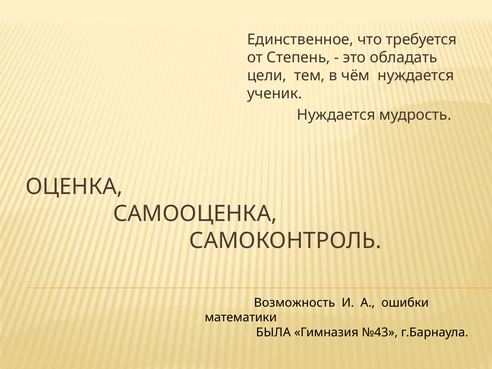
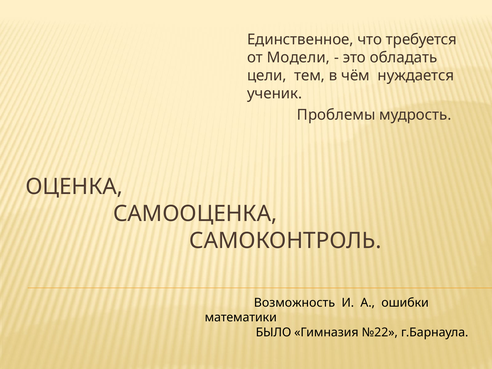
Степень: Степень -> Модели
Нуждается at (336, 115): Нуждается -> Проблемы
БЫЛА: БЫЛА -> БЫЛО
№43: №43 -> №22
